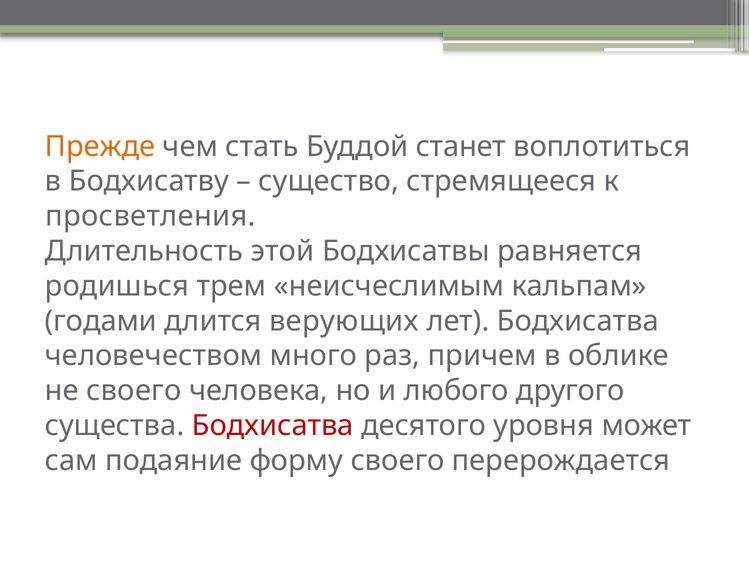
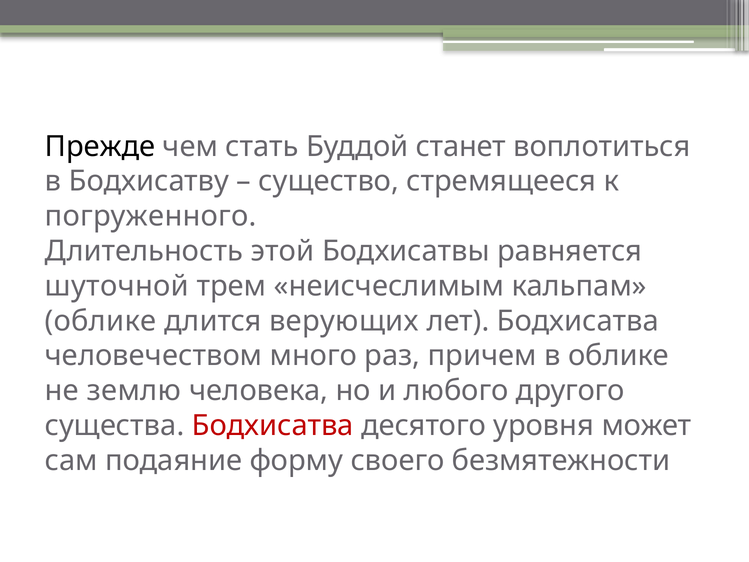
Прежде colour: orange -> black
просветления: просветления -> погруженного
родишься: родишься -> шуточной
годами at (101, 321): годами -> облике
не своего: своего -> землю
перерождается: перерождается -> безмятежности
